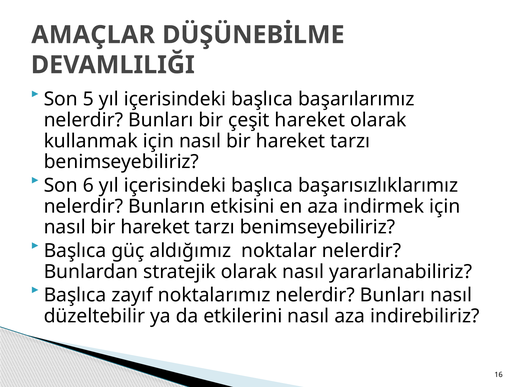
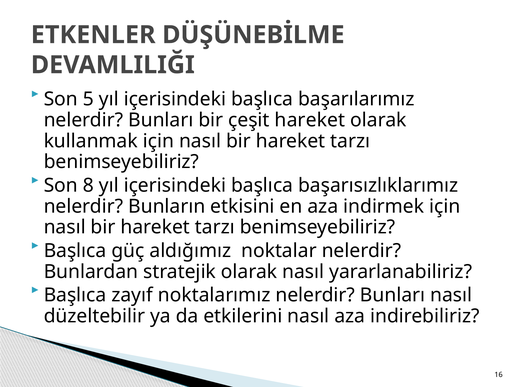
AMAÇLAR: AMAÇLAR -> ETKENLER
6: 6 -> 8
